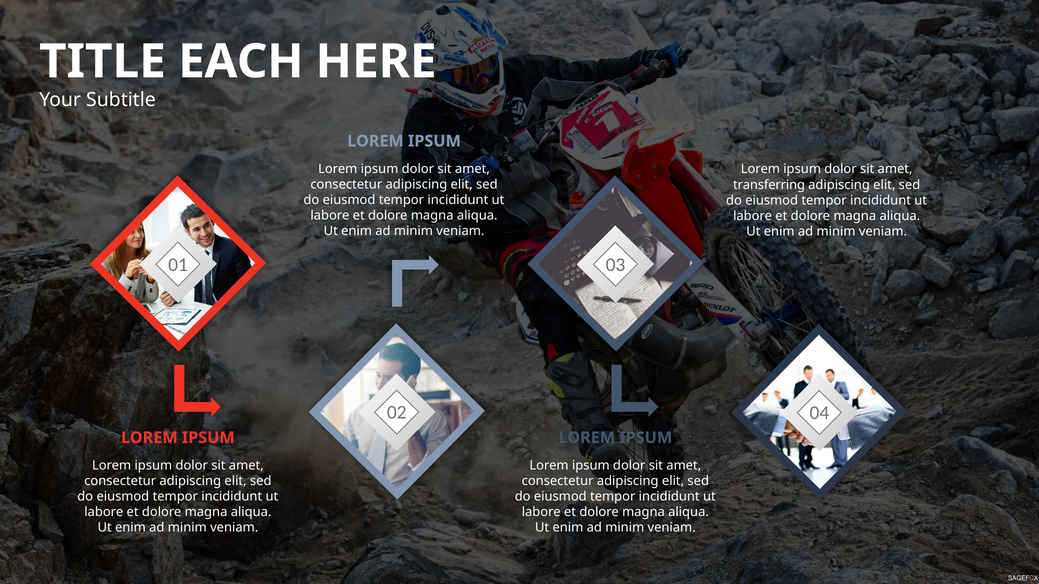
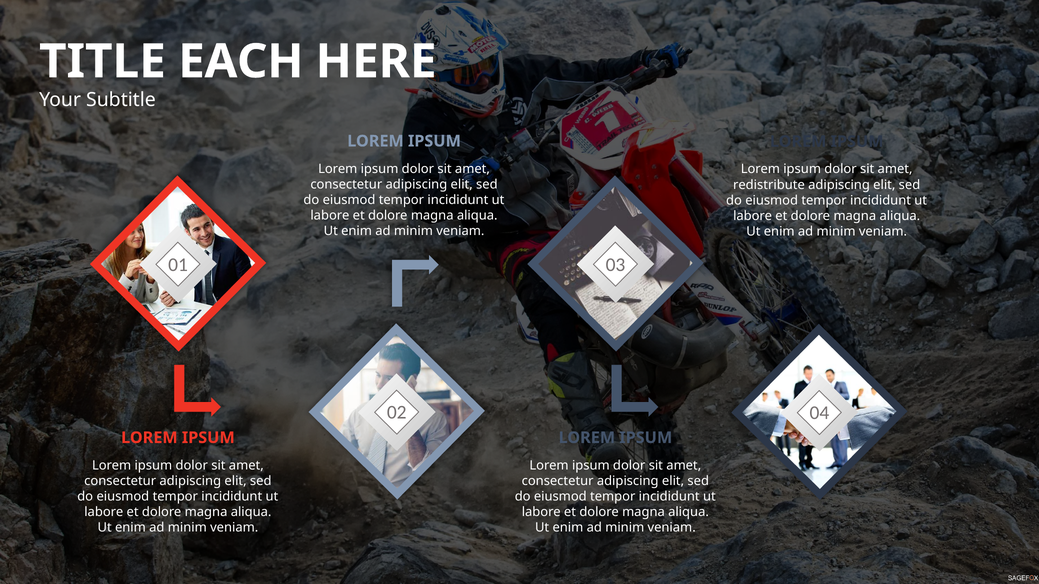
transferring: transferring -> redistribute
